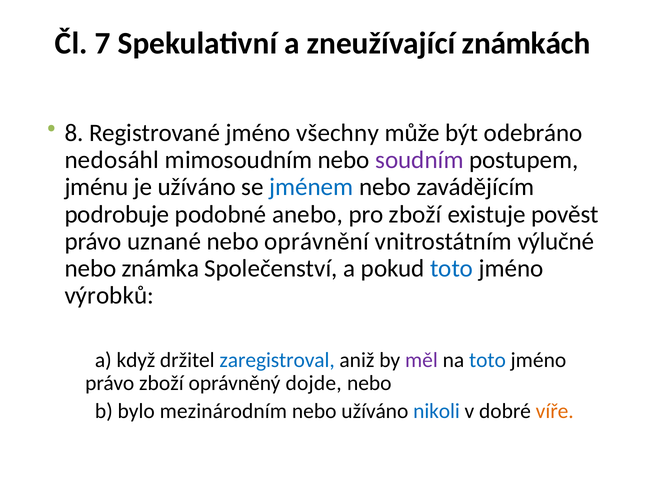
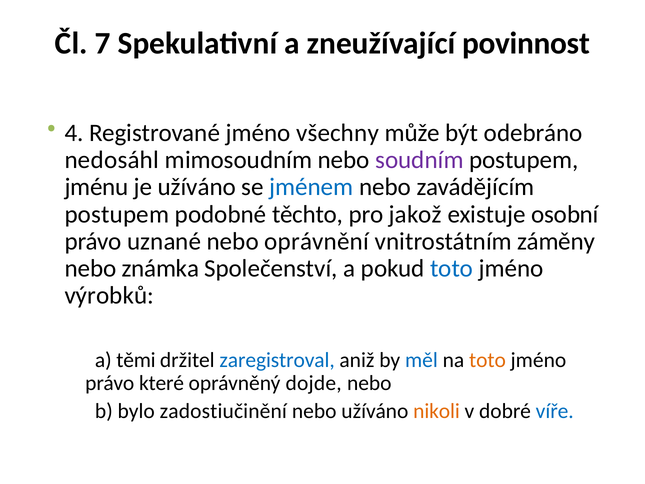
známkách: známkách -> povinnost
8: 8 -> 4
podrobuje at (117, 214): podrobuje -> postupem
anebo: anebo -> těchto
pro zboží: zboží -> jakož
pověst: pověst -> osobní
výlučné: výlučné -> záměny
když: když -> těmi
měl colour: purple -> blue
toto at (487, 360) colour: blue -> orange
právo zboží: zboží -> které
mezinárodním: mezinárodním -> zadostiučinění
nikoli colour: blue -> orange
víře colour: orange -> blue
